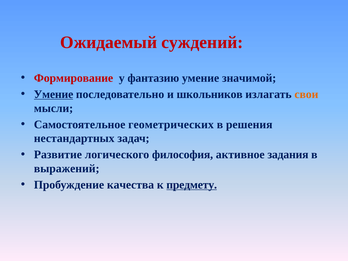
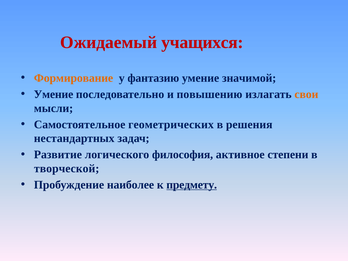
суждений: суждений -> учащихся
Формирование colour: red -> orange
Умение at (54, 94) underline: present -> none
школьников: школьников -> повышению
задания: задания -> степени
выражений: выражений -> творческой
качества: качества -> наиболее
